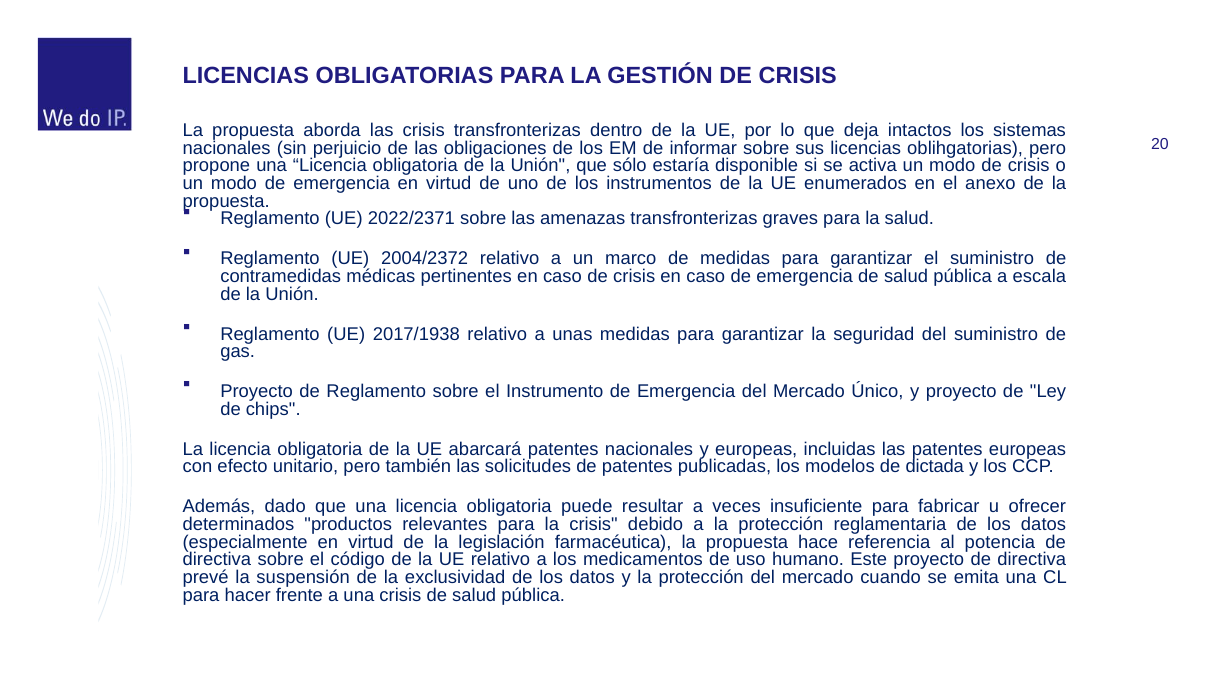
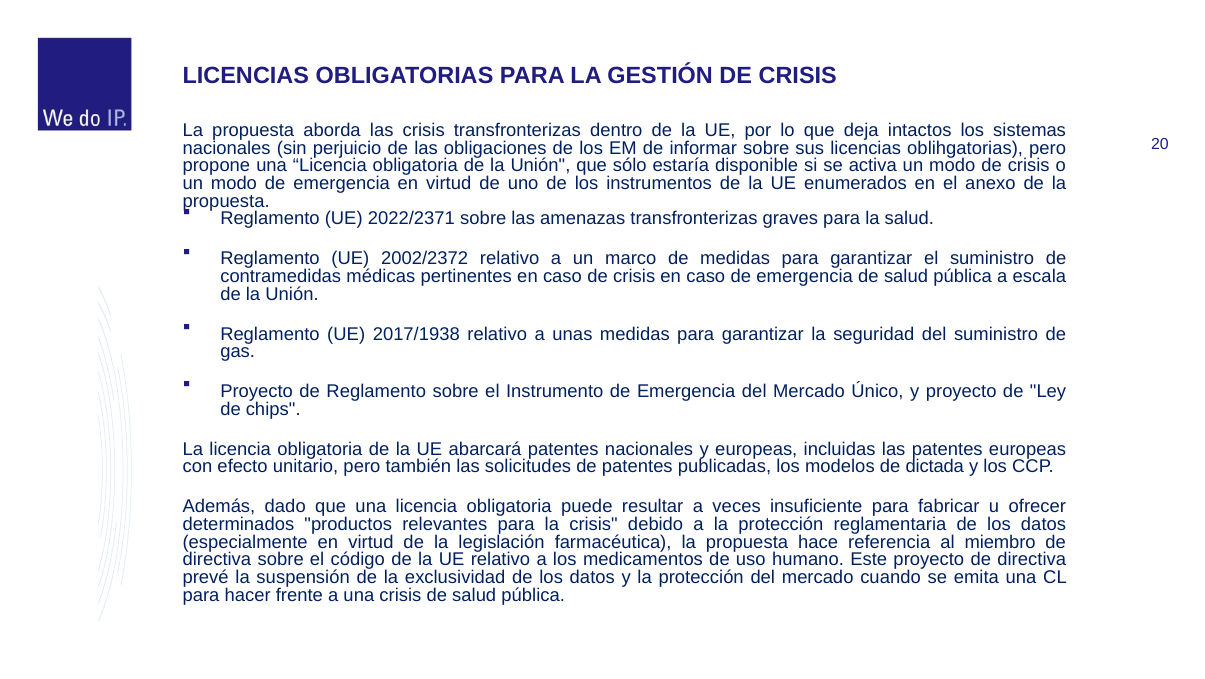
2004/2372: 2004/2372 -> 2002/2372
potencia: potencia -> miembro
